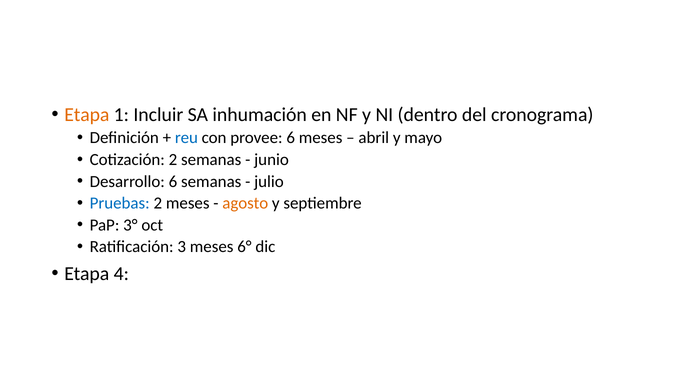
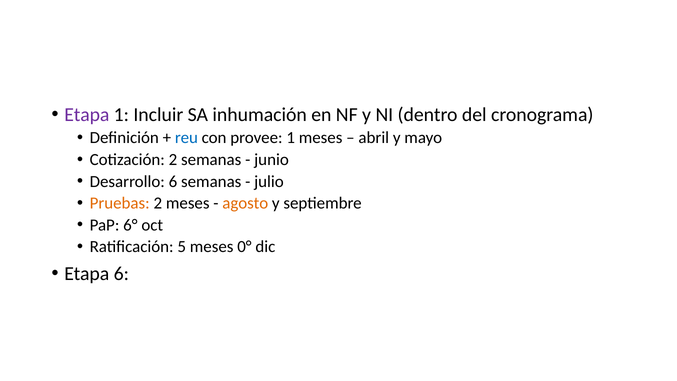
Etapa at (87, 114) colour: orange -> purple
provee 6: 6 -> 1
Pruebas colour: blue -> orange
3°: 3° -> 6°
3: 3 -> 5
6°: 6° -> 0°
Etapa 4: 4 -> 6
